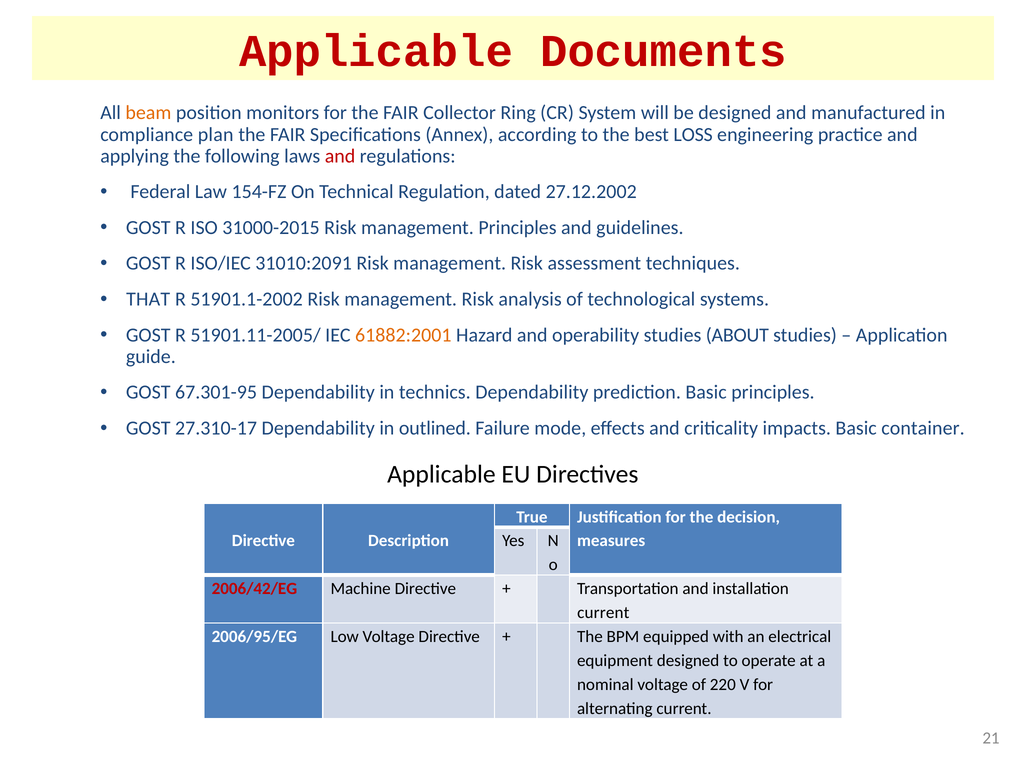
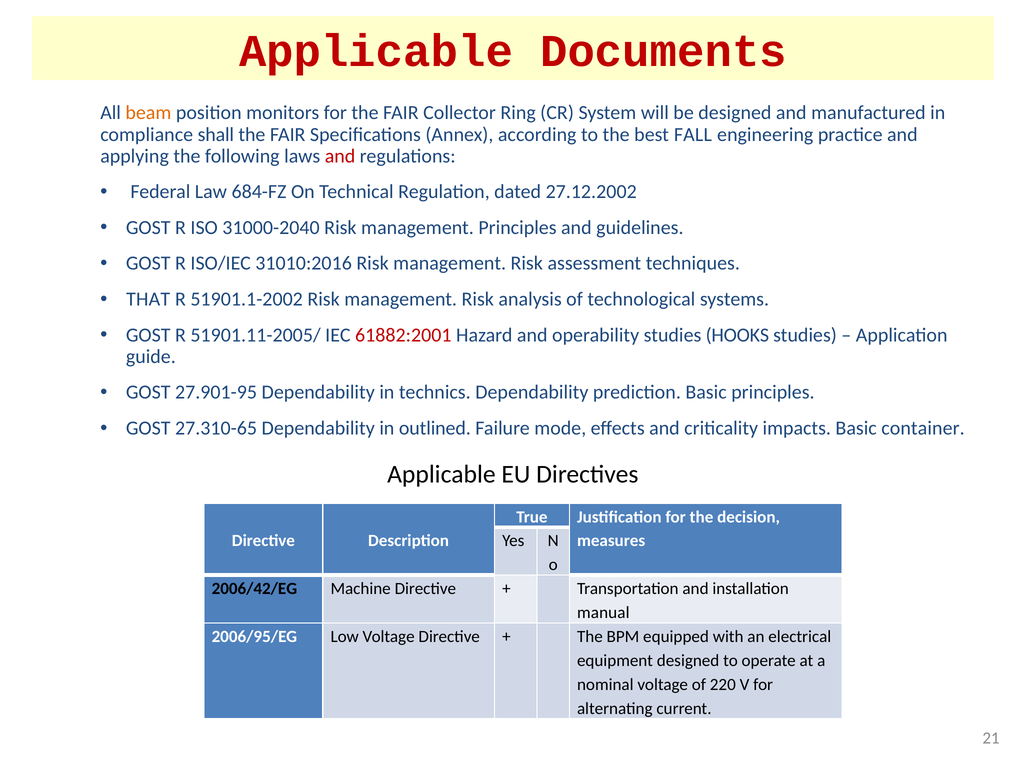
plan: plan -> shall
LOSS: LOSS -> FALL
154-FZ: 154-FZ -> 684-FZ
31000-2015: 31000-2015 -> 31000-2040
31010:2091: 31010:2091 -> 31010:2016
61882:2001 colour: orange -> red
ABOUT: ABOUT -> HOOKS
67.301-95: 67.301-95 -> 27.901-95
27.310-17: 27.310-17 -> 27.310-65
2006/42/EG colour: red -> black
current at (603, 613): current -> manual
